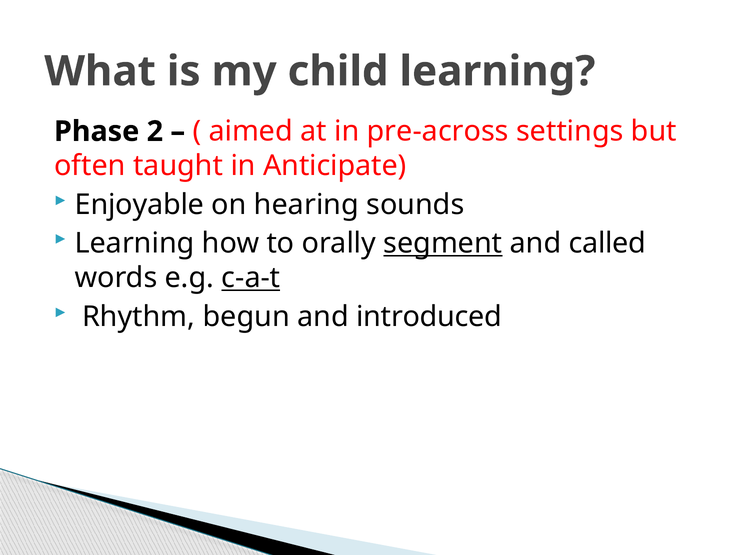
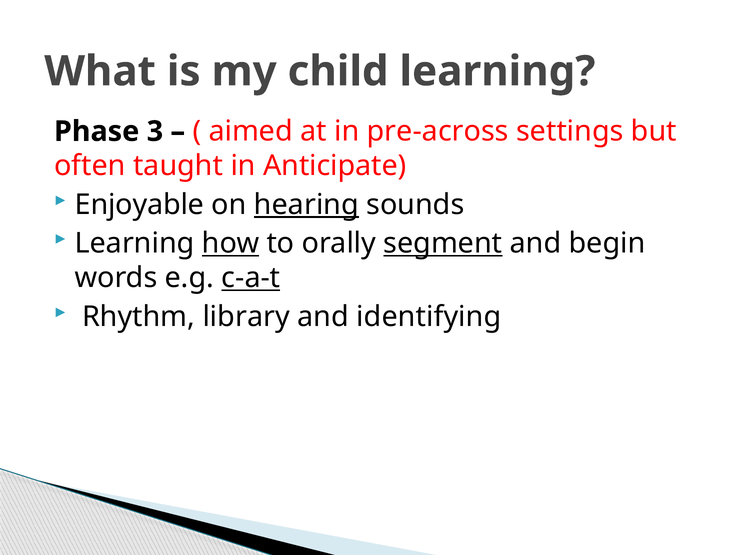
2: 2 -> 3
hearing underline: none -> present
how underline: none -> present
called: called -> begin
begun: begun -> library
introduced: introduced -> identifying
